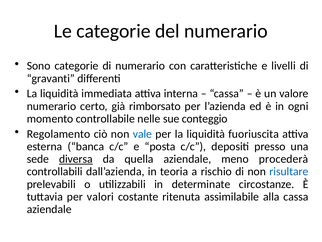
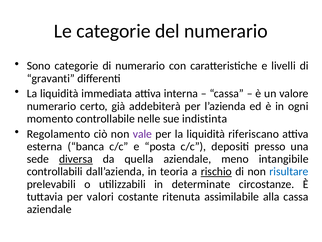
rimborsato: rimborsato -> addebiterà
conteggio: conteggio -> indistinta
vale colour: blue -> purple
fuoriuscita: fuoriuscita -> riferiscano
procederà: procederà -> intangibile
rischio underline: none -> present
